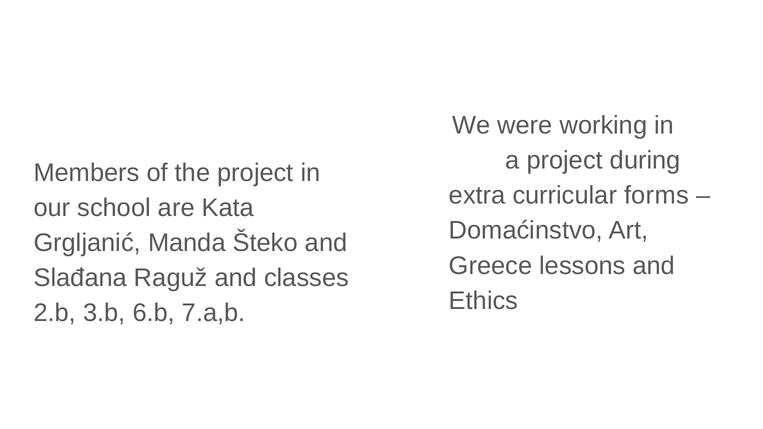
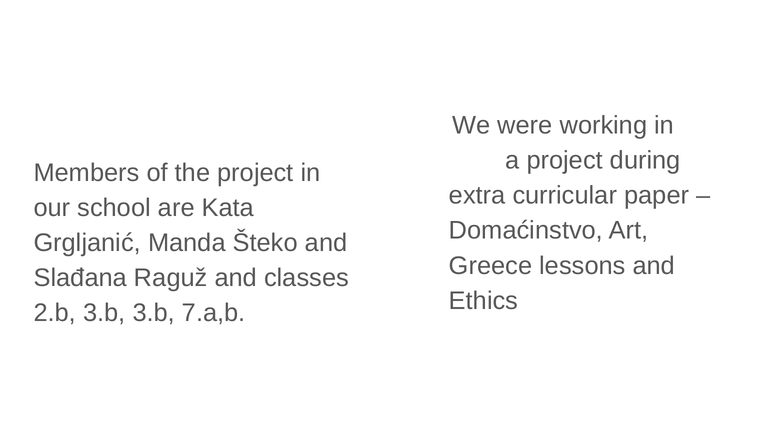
forms: forms -> paper
3.b 6.b: 6.b -> 3.b
